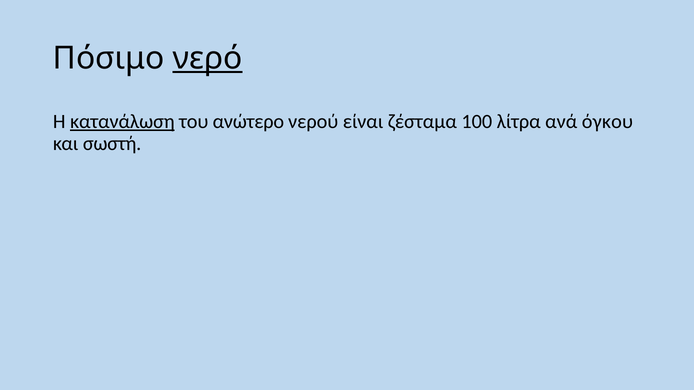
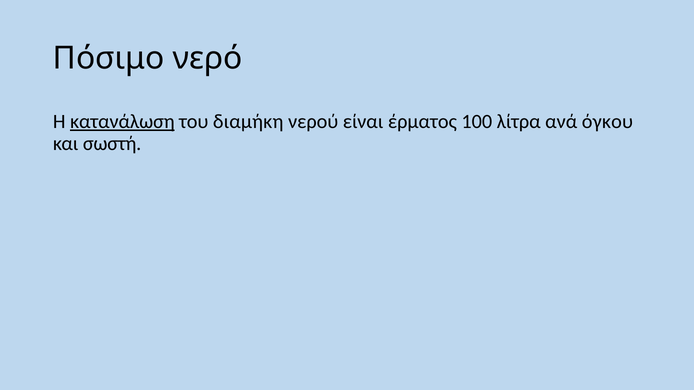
νερό underline: present -> none
ανώτερο: ανώτερο -> διαμήκη
ζέσταμα: ζέσταμα -> έρματος
